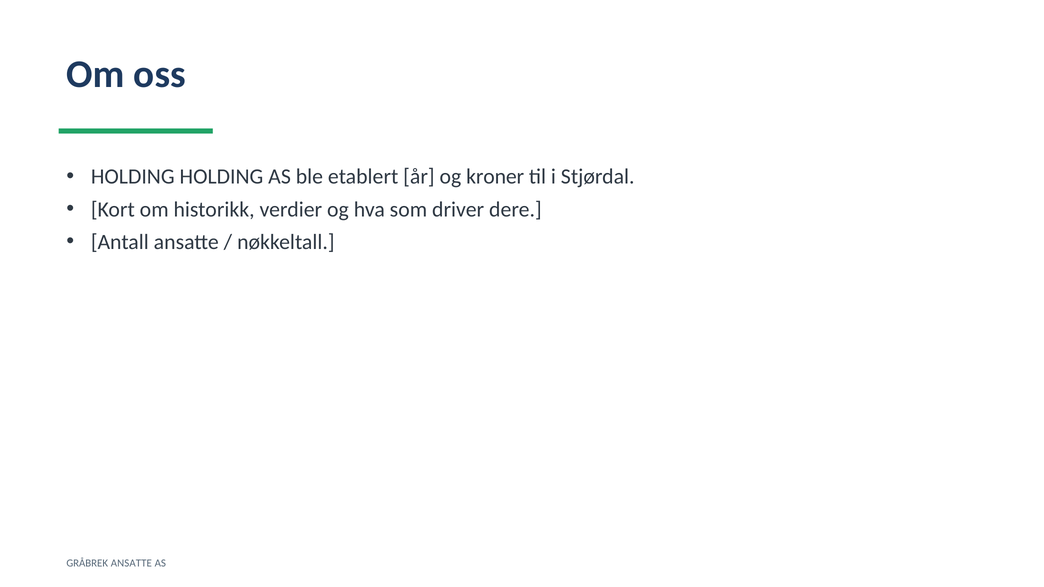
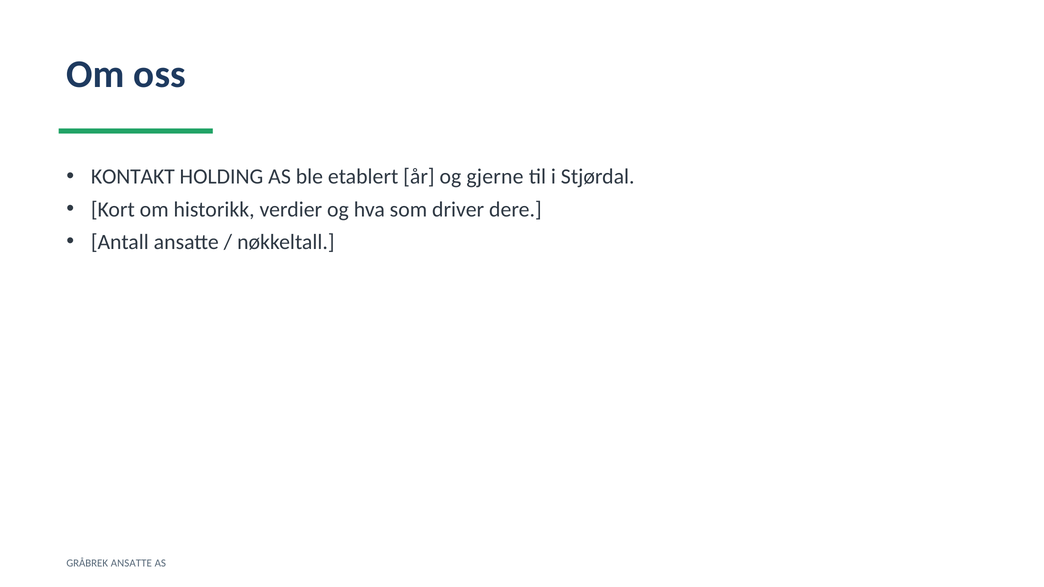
HOLDING at (133, 177): HOLDING -> KONTAKT
kroner: kroner -> gjerne
